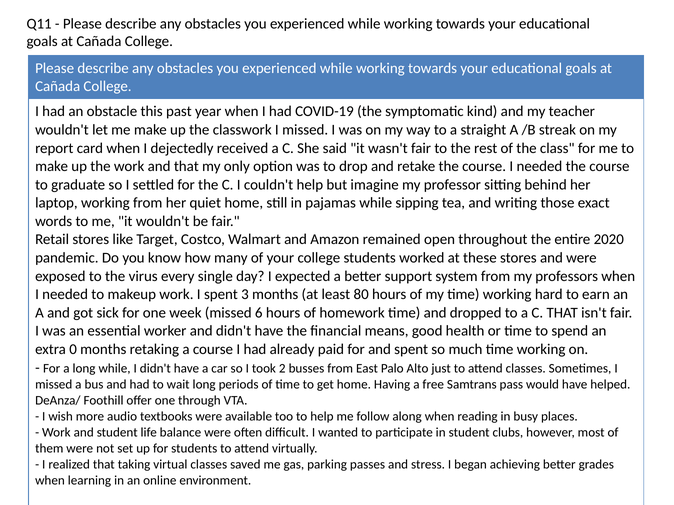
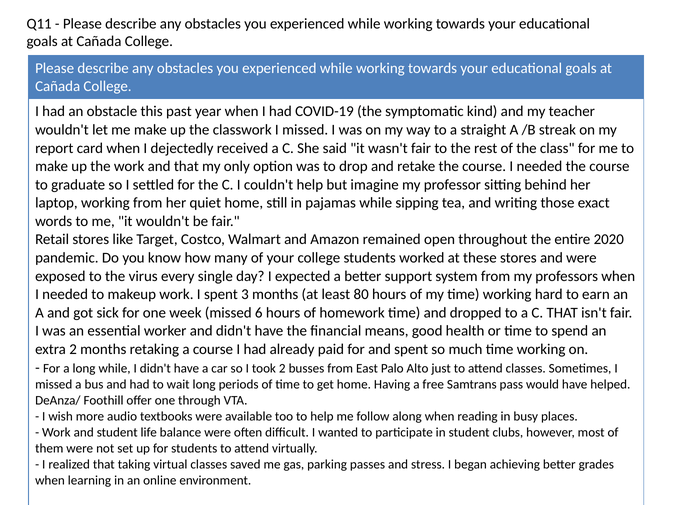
extra 0: 0 -> 2
